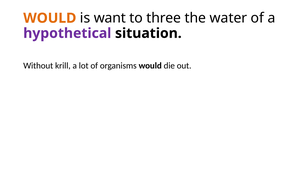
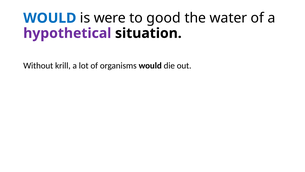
WOULD at (50, 18) colour: orange -> blue
want: want -> were
three: three -> good
